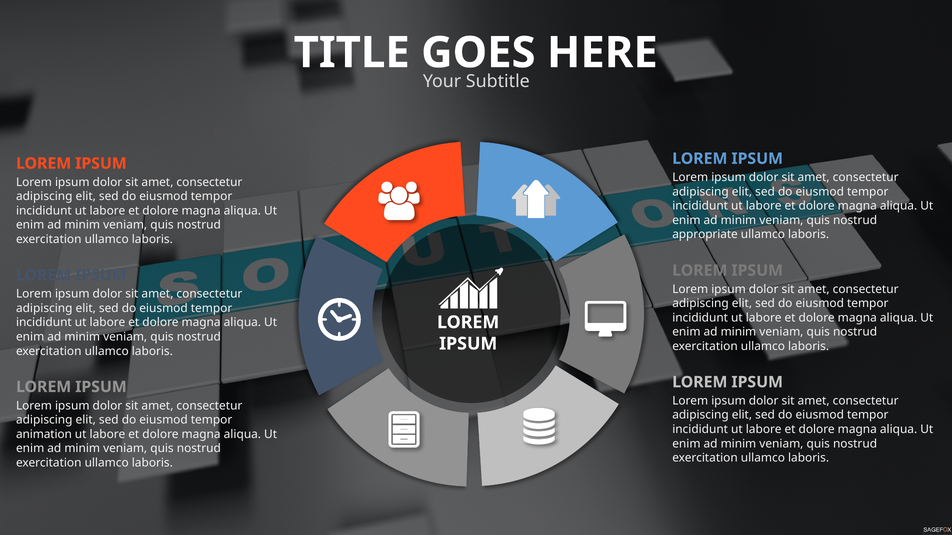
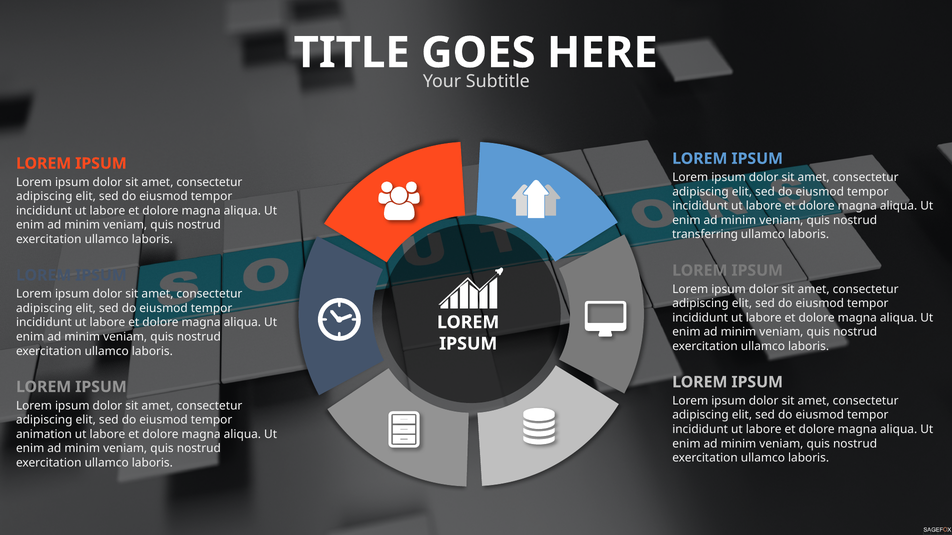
appropriate: appropriate -> transferring
